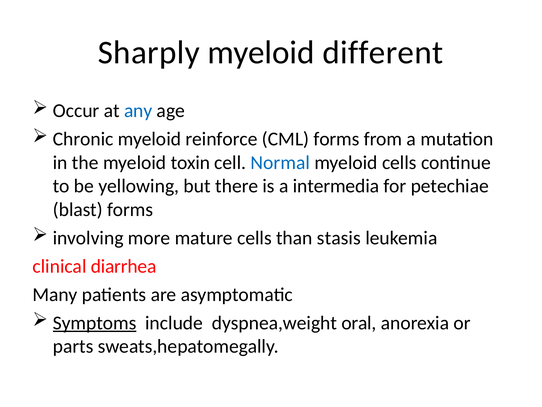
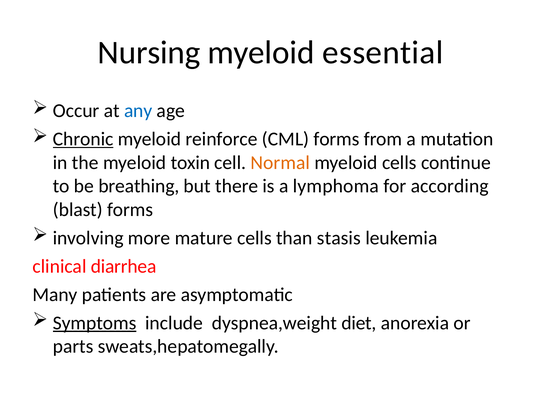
Sharply: Sharply -> Nursing
different: different -> essential
Chronic underline: none -> present
Normal colour: blue -> orange
yellowing: yellowing -> breathing
intermedia: intermedia -> lymphoma
petechiae: petechiae -> according
oral: oral -> diet
